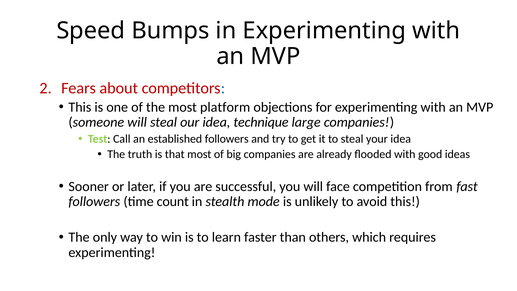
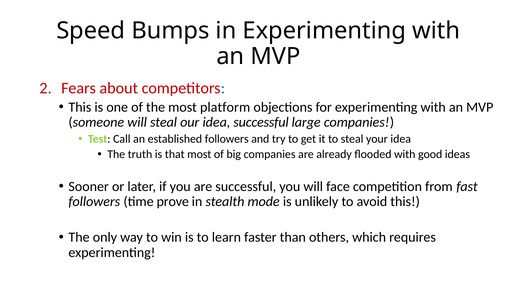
idea technique: technique -> successful
count: count -> prove
